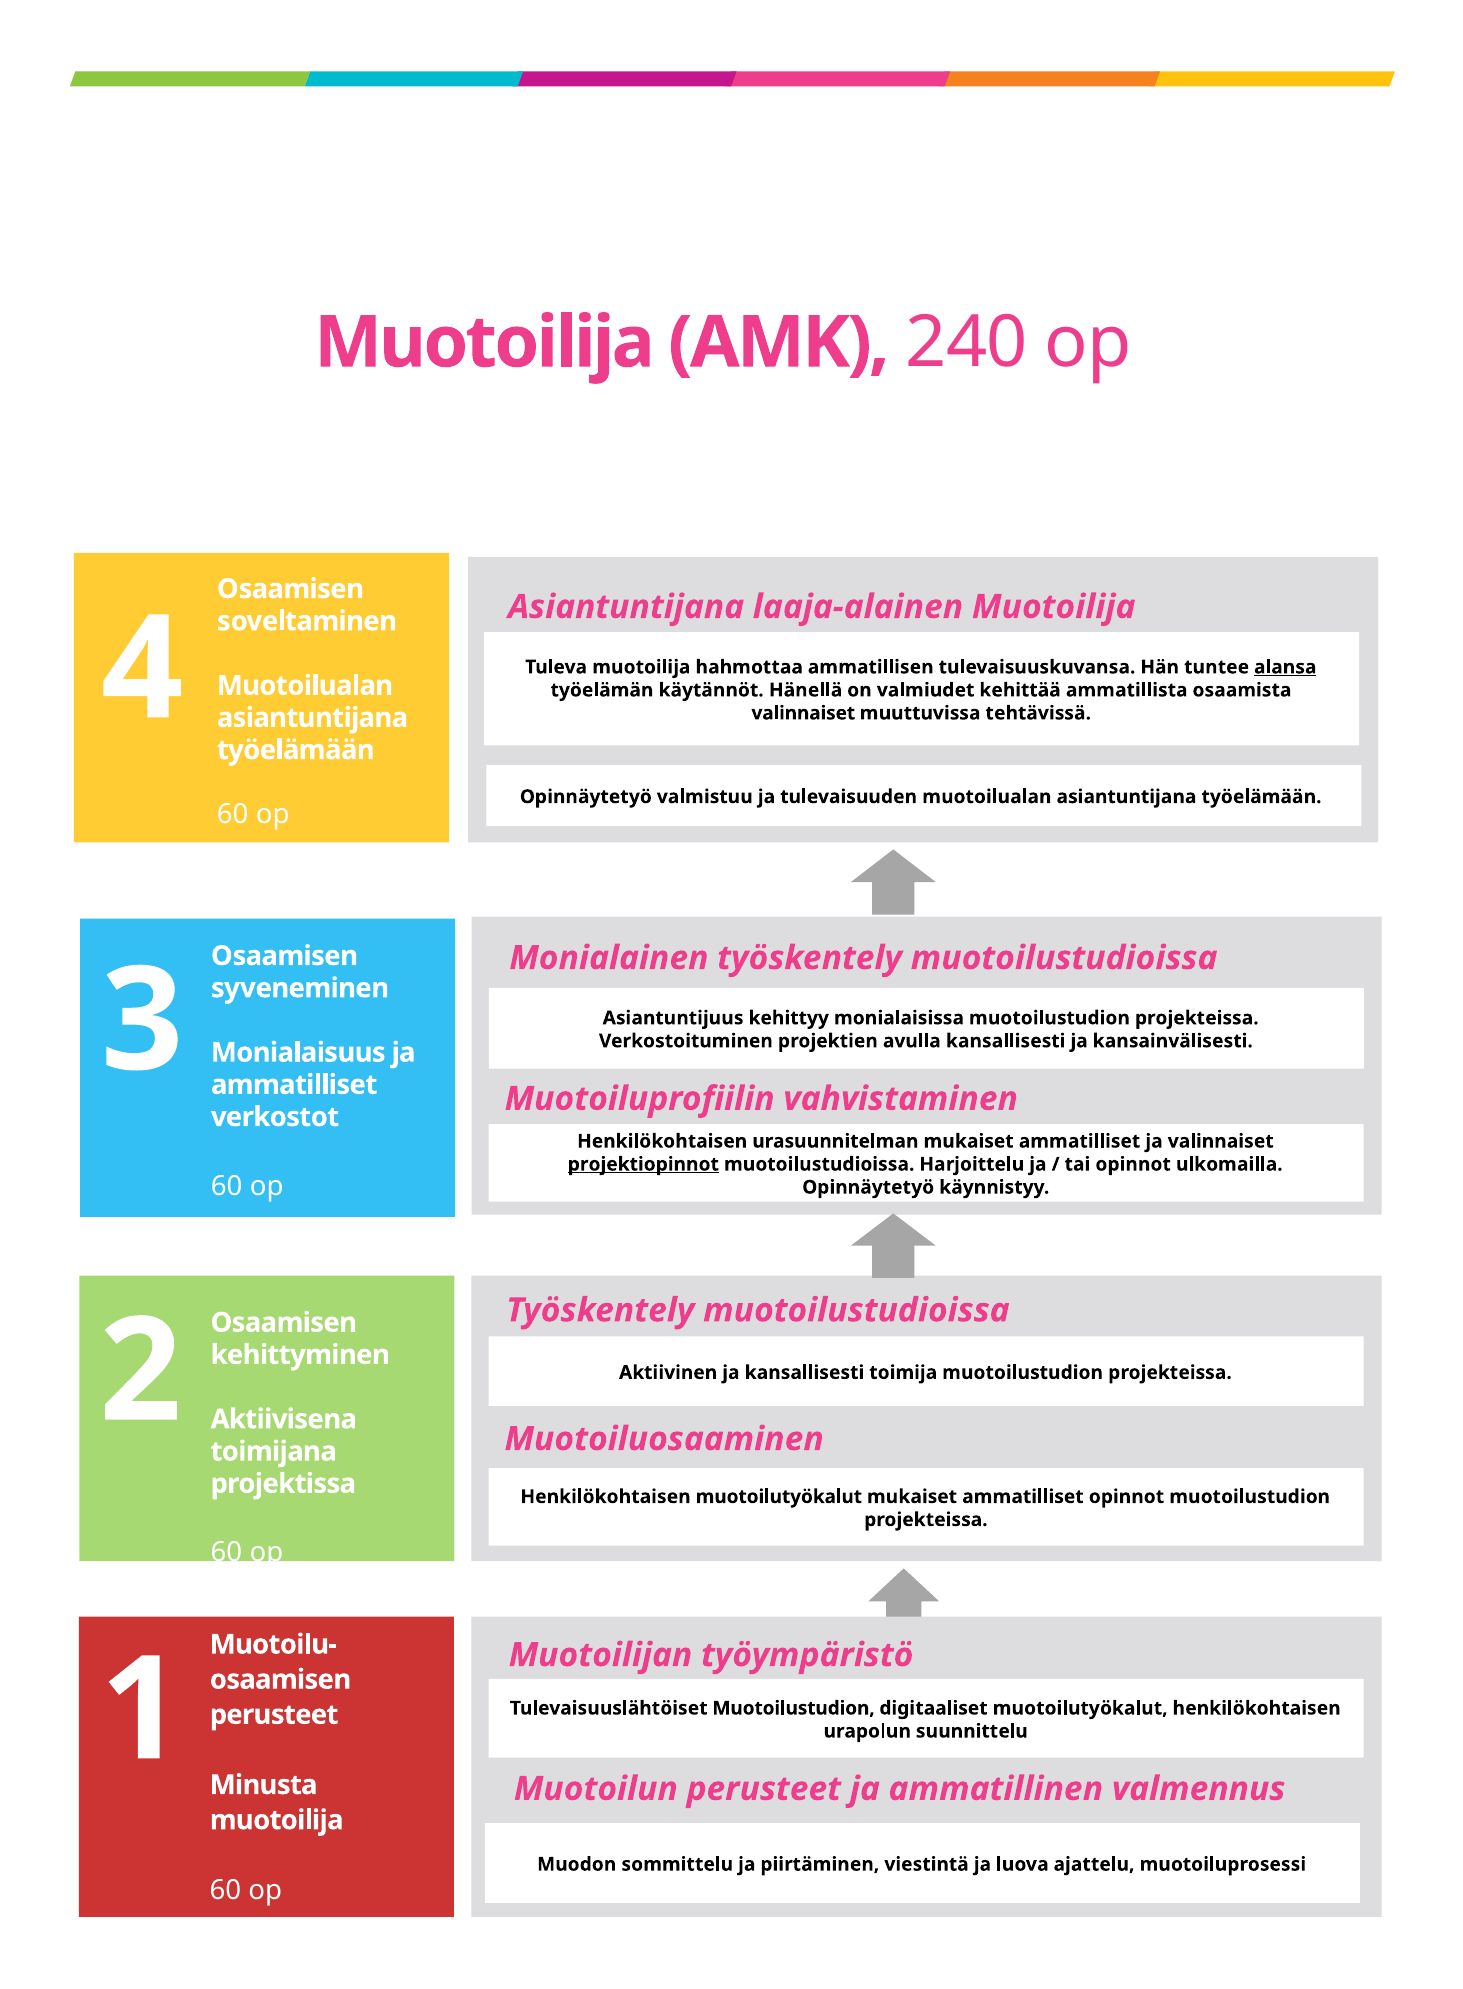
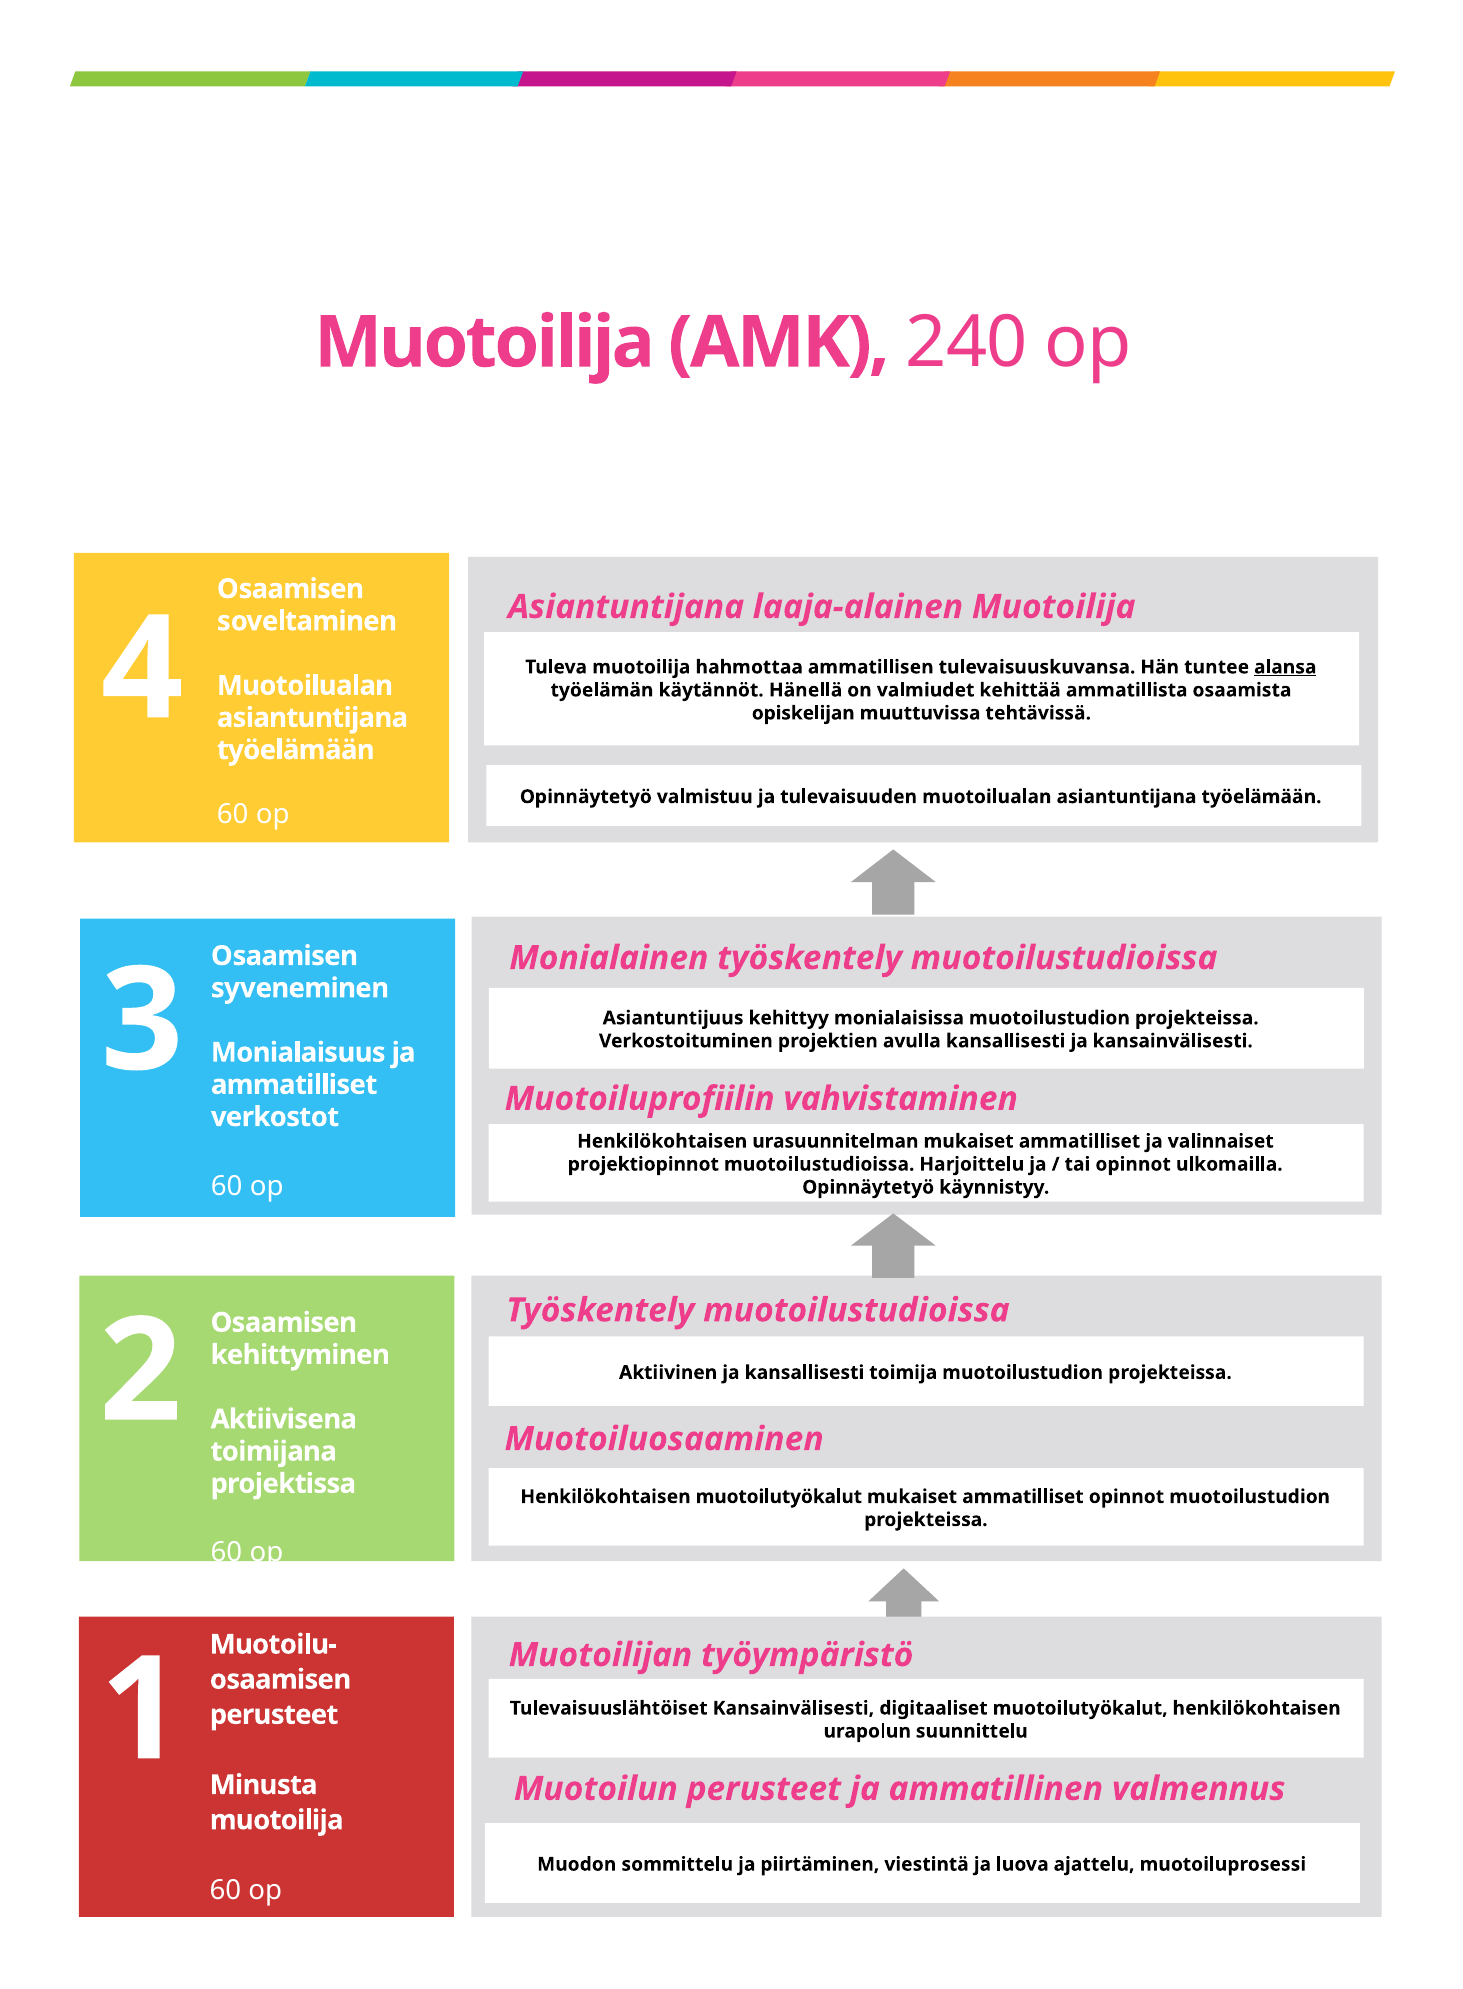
valinnaiset at (803, 713): valinnaiset -> opiskelijan
projektiopinnot underline: present -> none
Tulevaisuuslähtöiset Muotoilustudion: Muotoilustudion -> Kansainvälisesti
